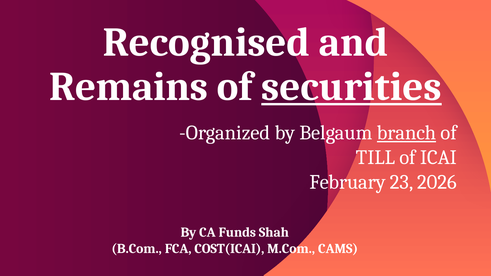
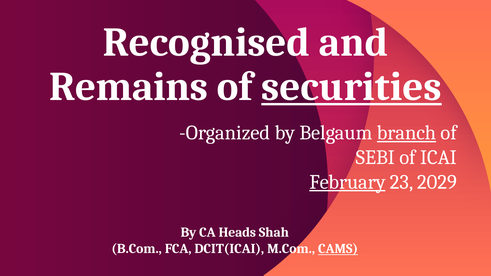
TILL: TILL -> SEBI
February underline: none -> present
2026: 2026 -> 2029
Funds: Funds -> Heads
COST(ICAI: COST(ICAI -> DCIT(ICAI
CAMS underline: none -> present
